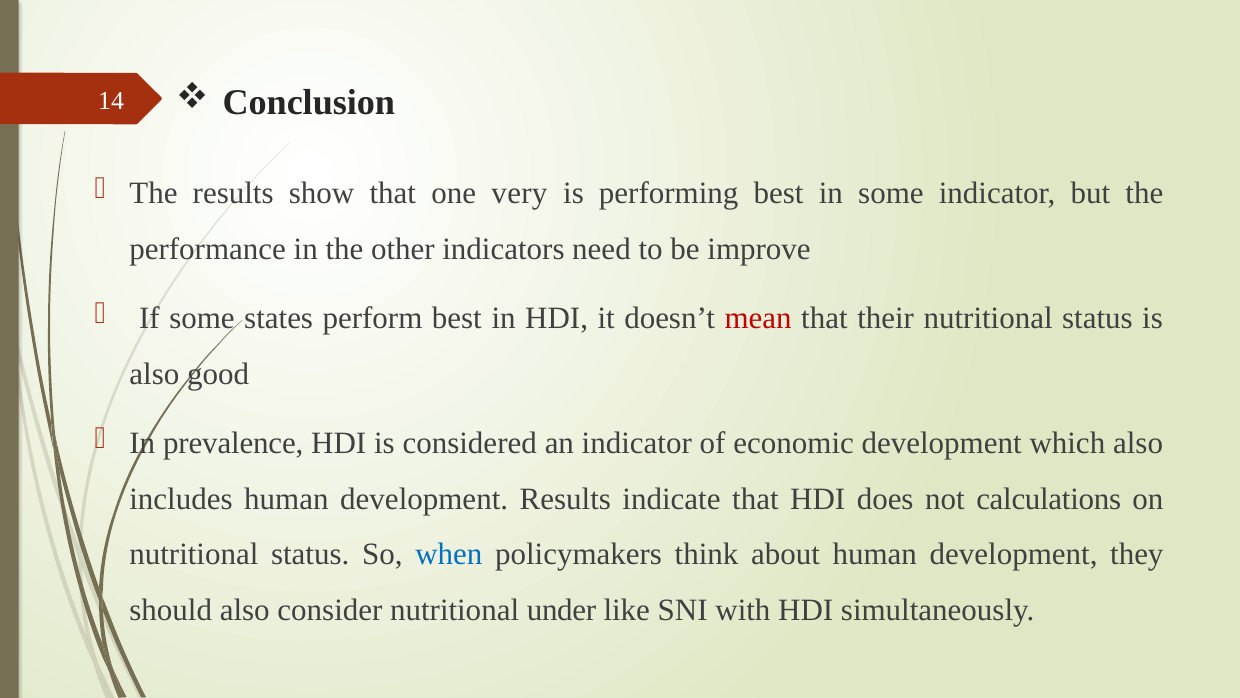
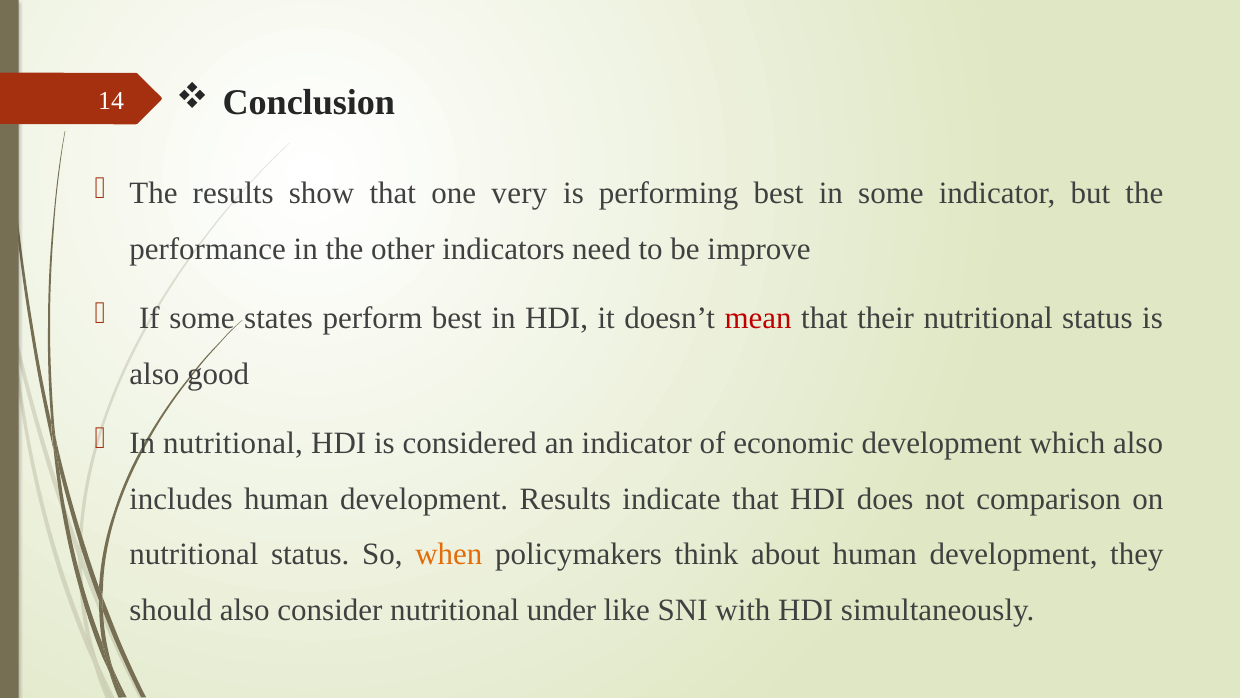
In prevalence: prevalence -> nutritional
calculations: calculations -> comparison
when colour: blue -> orange
